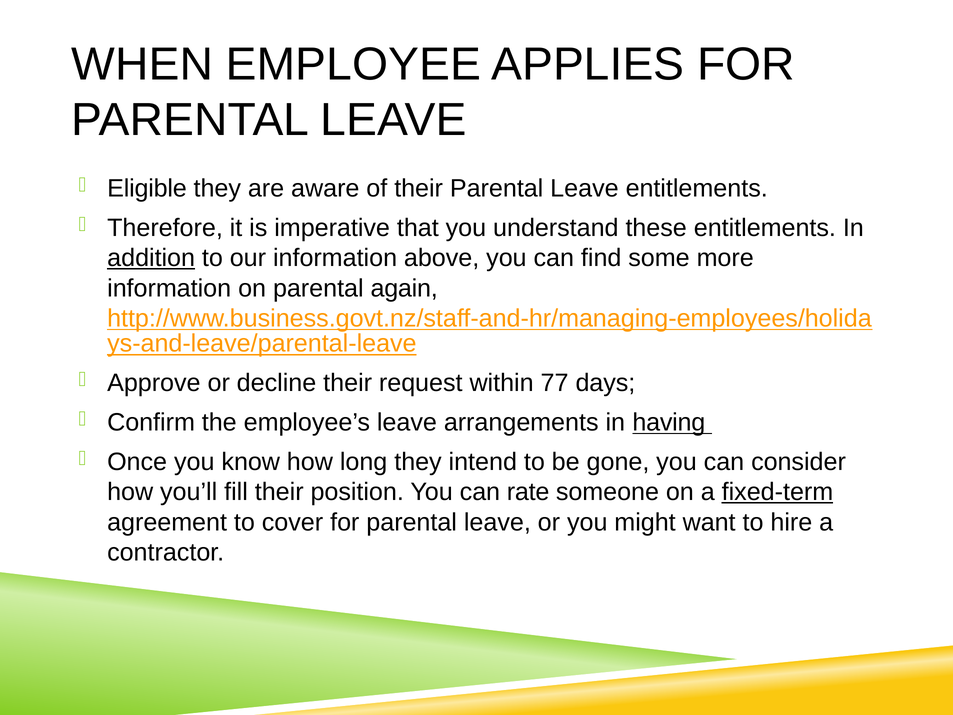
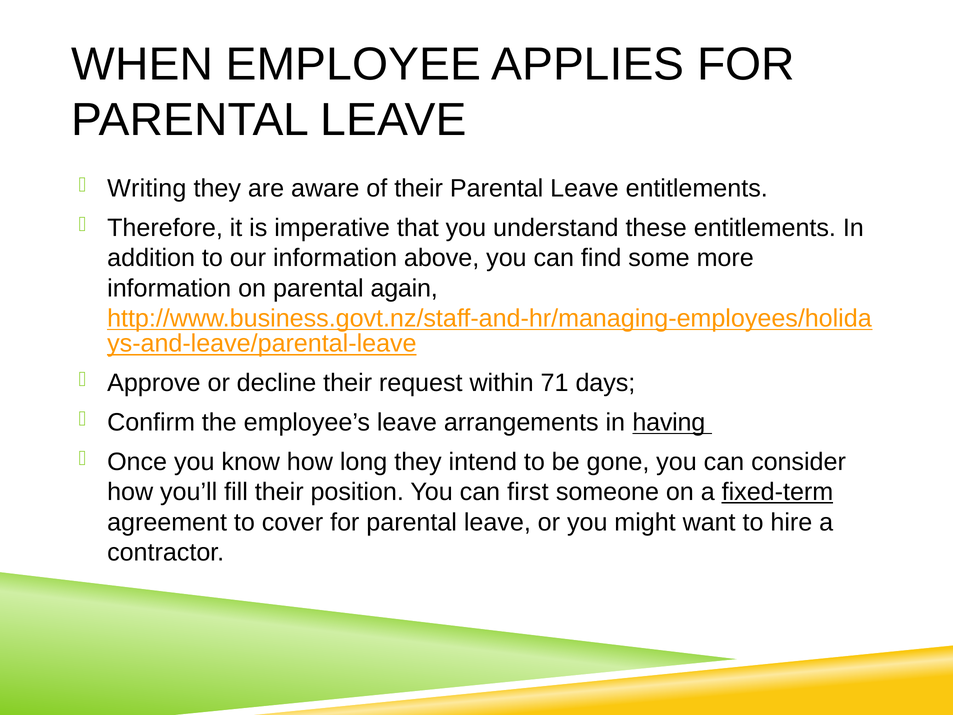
Eligible: Eligible -> Writing
addition underline: present -> none
77: 77 -> 71
rate: rate -> first
